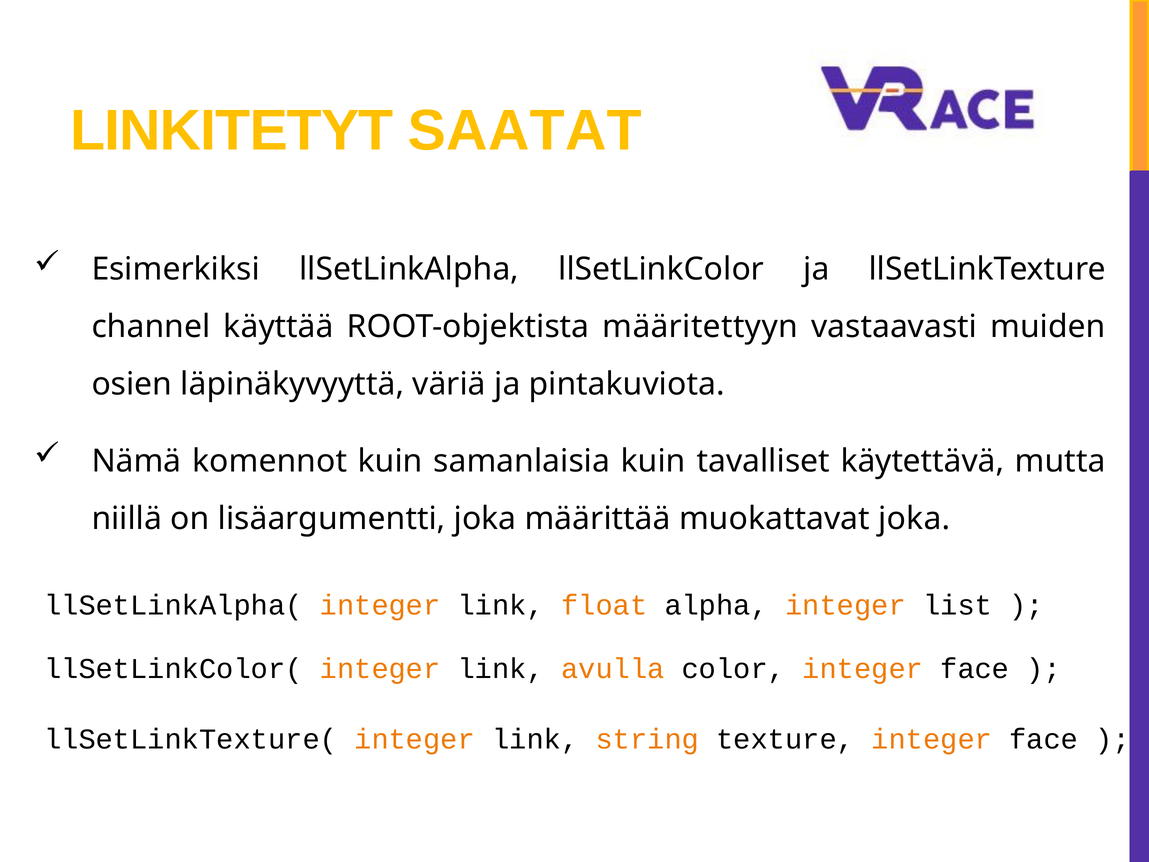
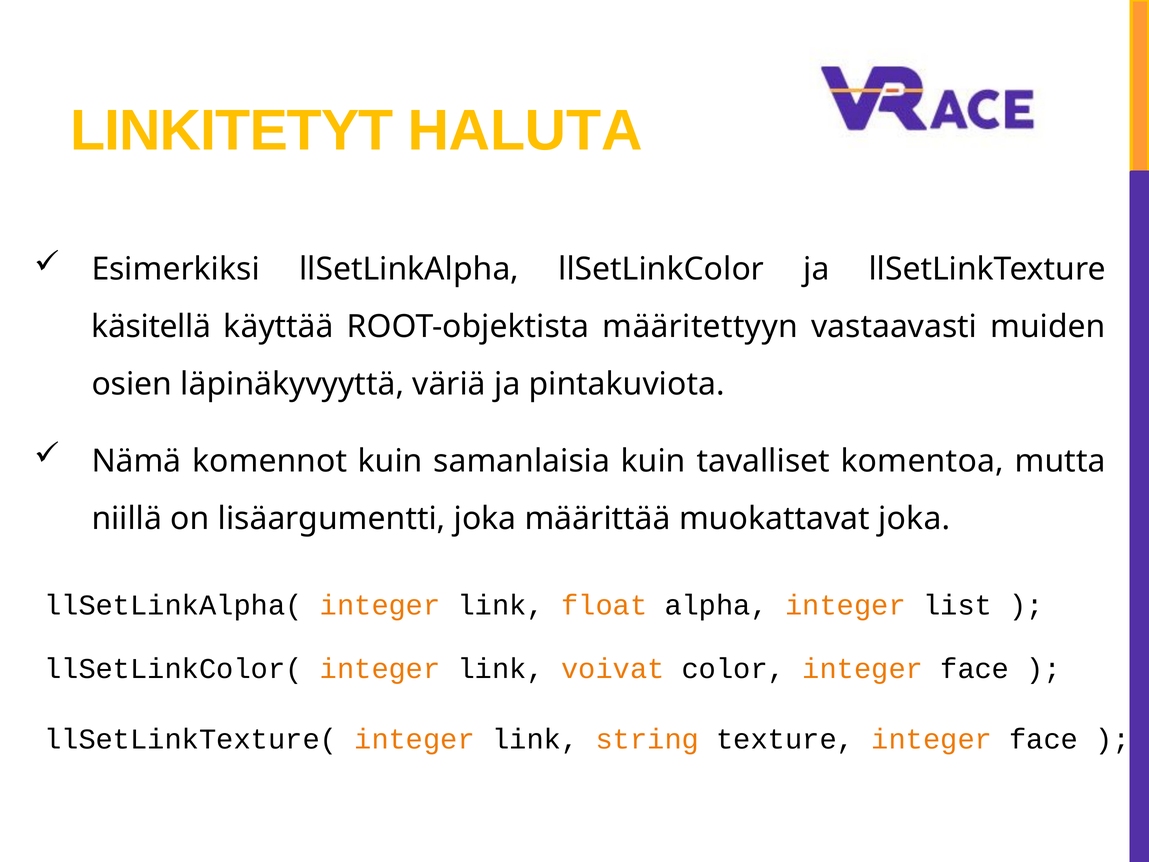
SAATAT: SAATAT -> HALUTA
channel: channel -> käsitellä
käytettävä: käytettävä -> komentoa
avulla: avulla -> voivat
